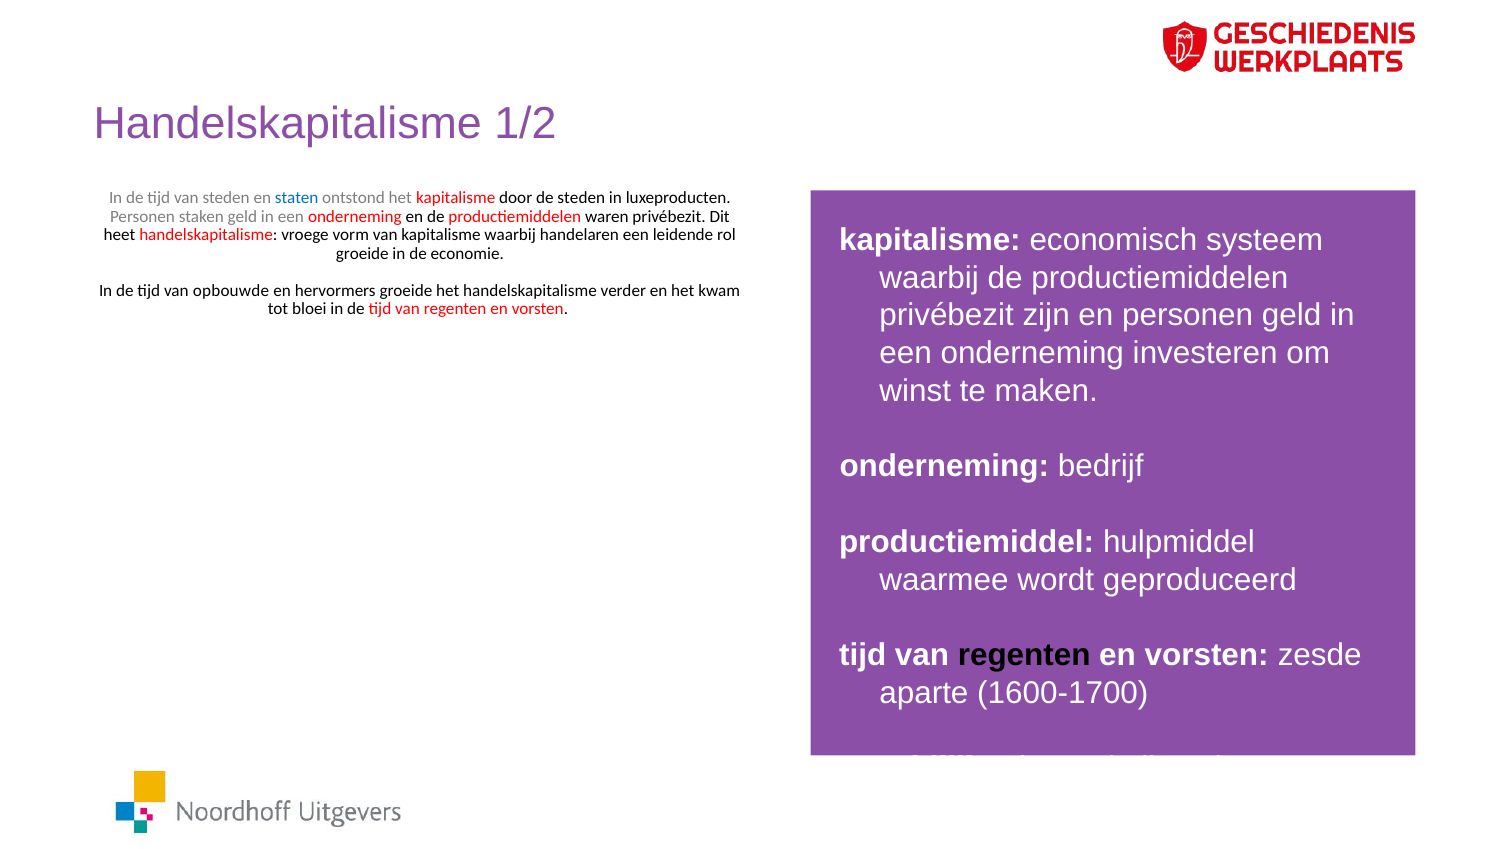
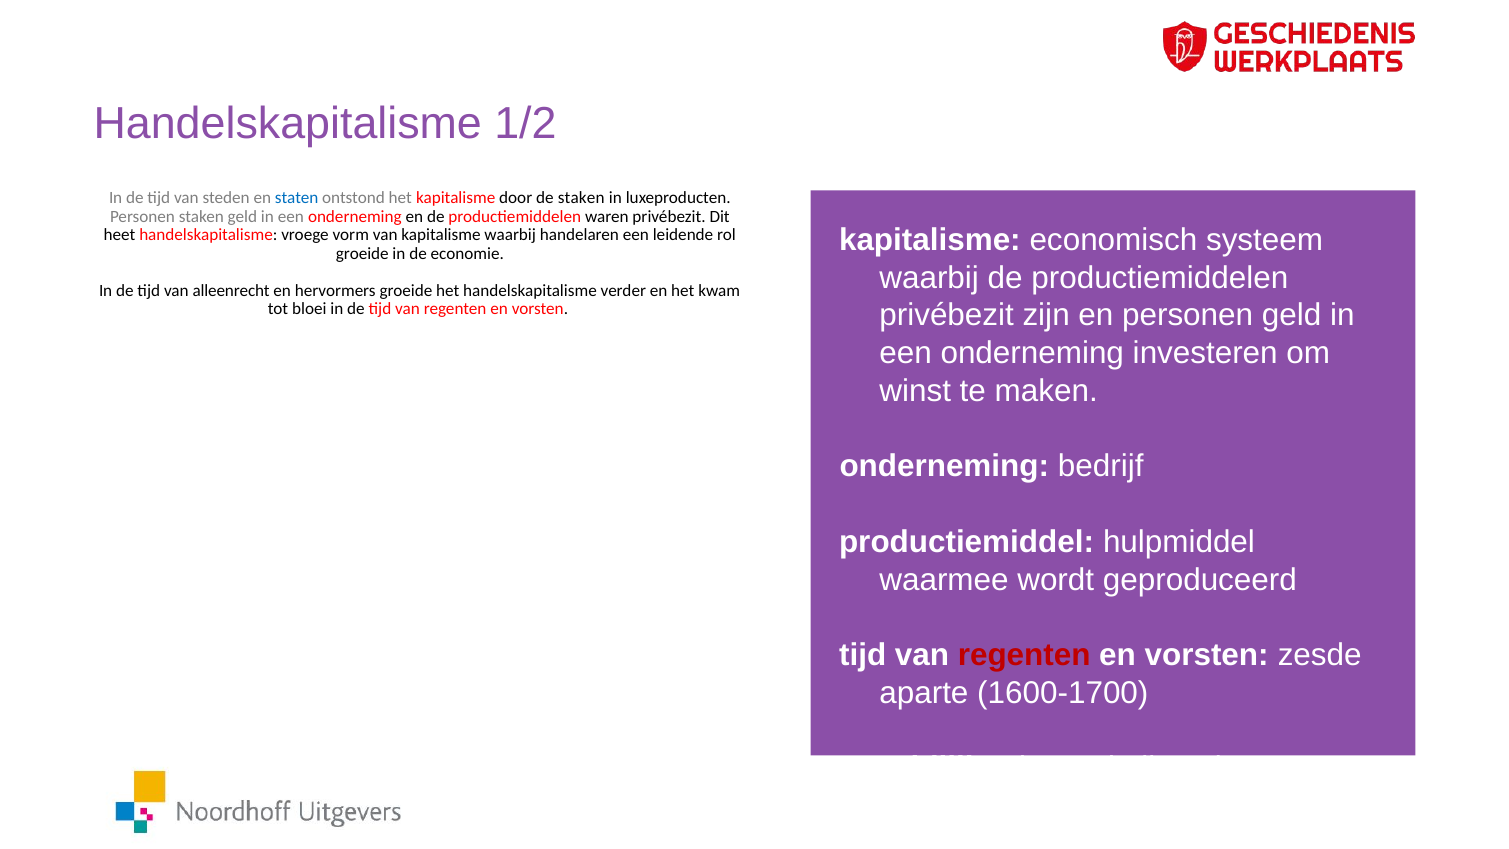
de steden: steden -> staken
opbouwde: opbouwde -> alleenrecht
regenten at (1024, 655) colour: black -> red
